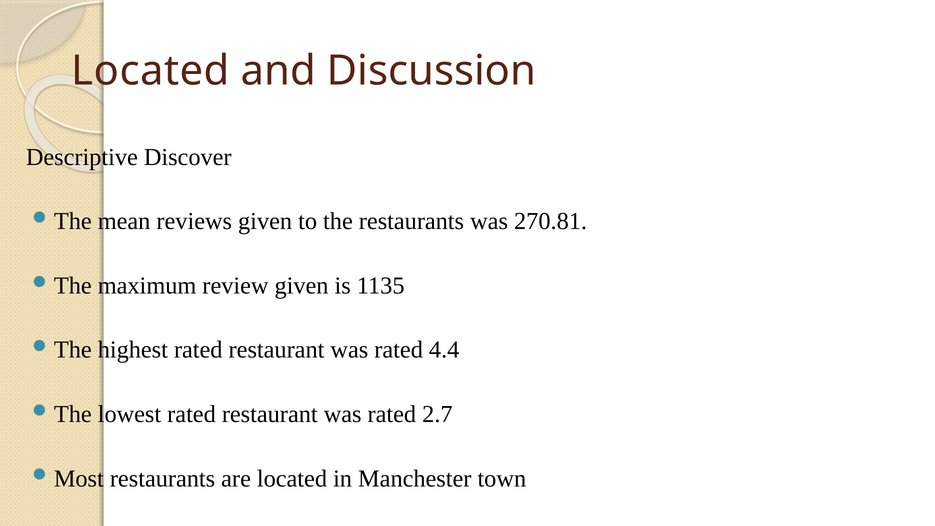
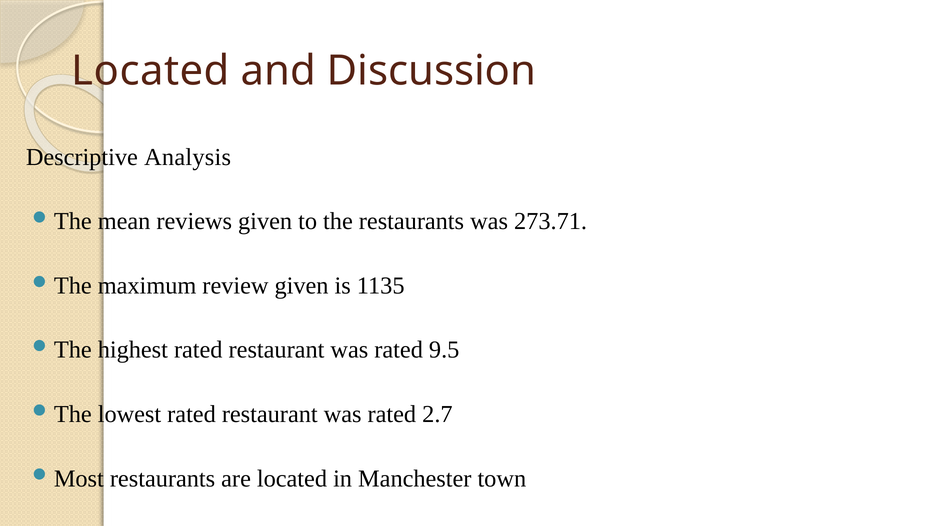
Discover: Discover -> Analysis
270.81: 270.81 -> 273.71
4.4: 4.4 -> 9.5
